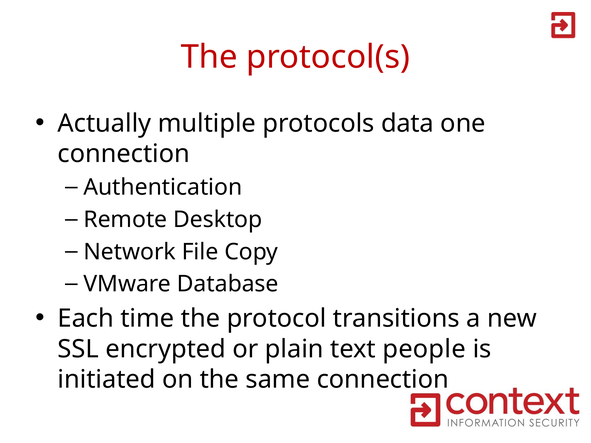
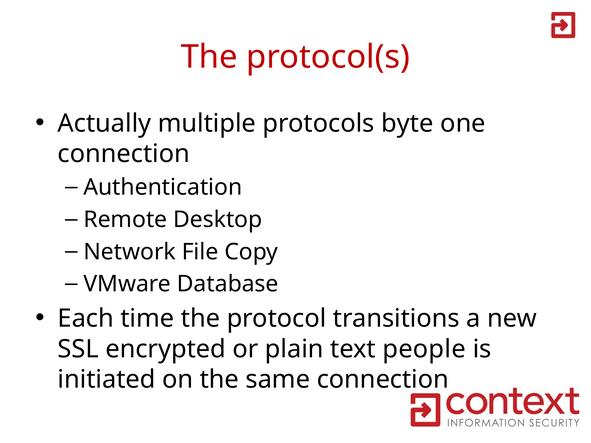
data: data -> byte
